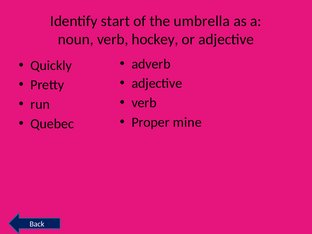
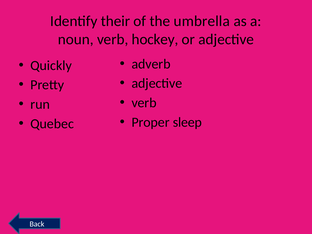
start: start -> their
mine: mine -> sleep
